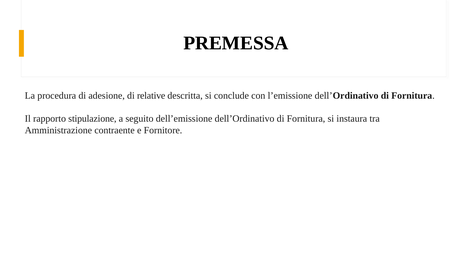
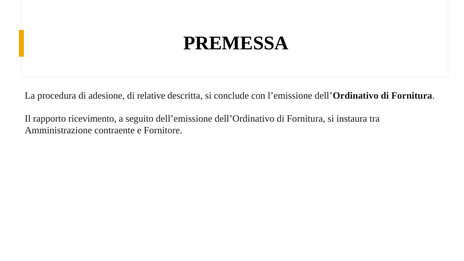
stipulazione: stipulazione -> ricevimento
